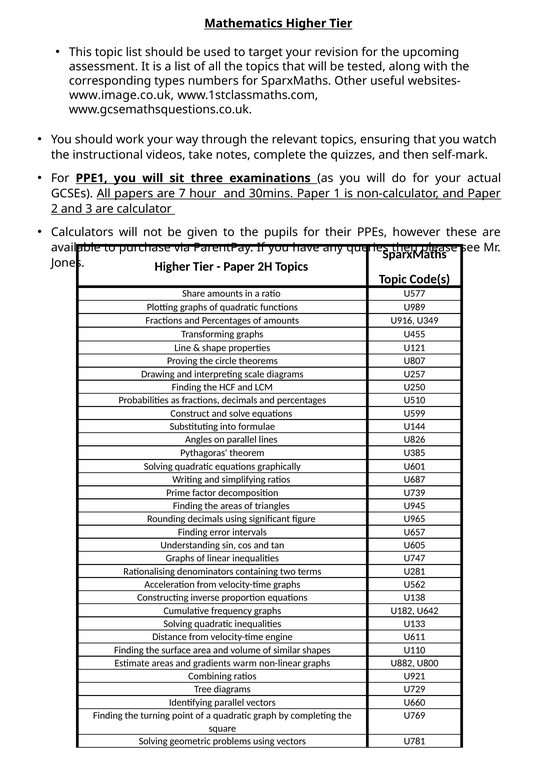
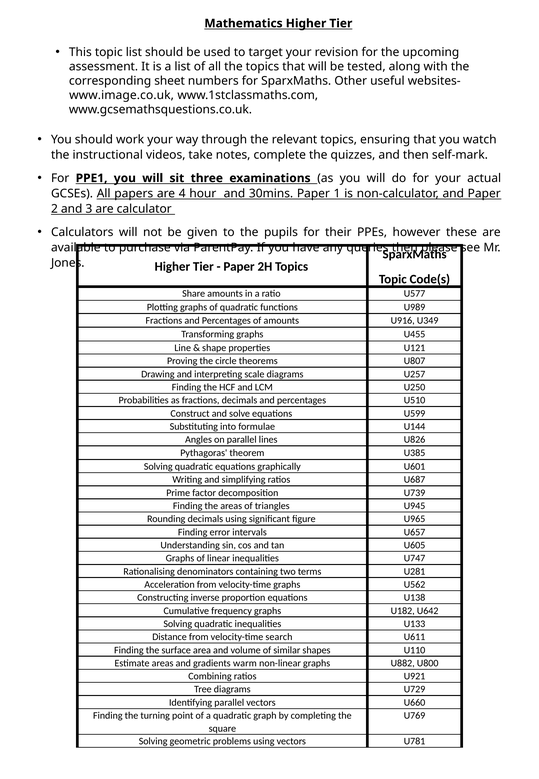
types: types -> sheet
7: 7 -> 4
engine: engine -> search
